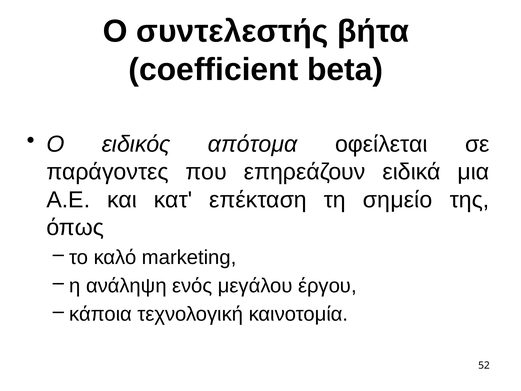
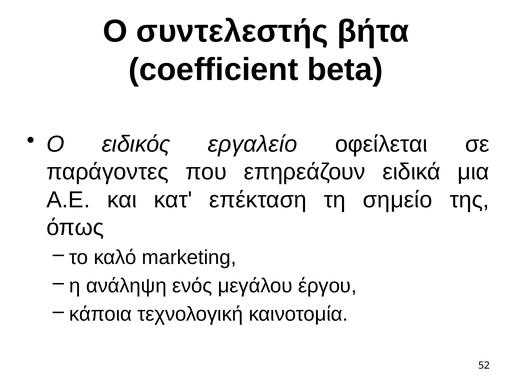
απότομα: απότομα -> εργαλείο
